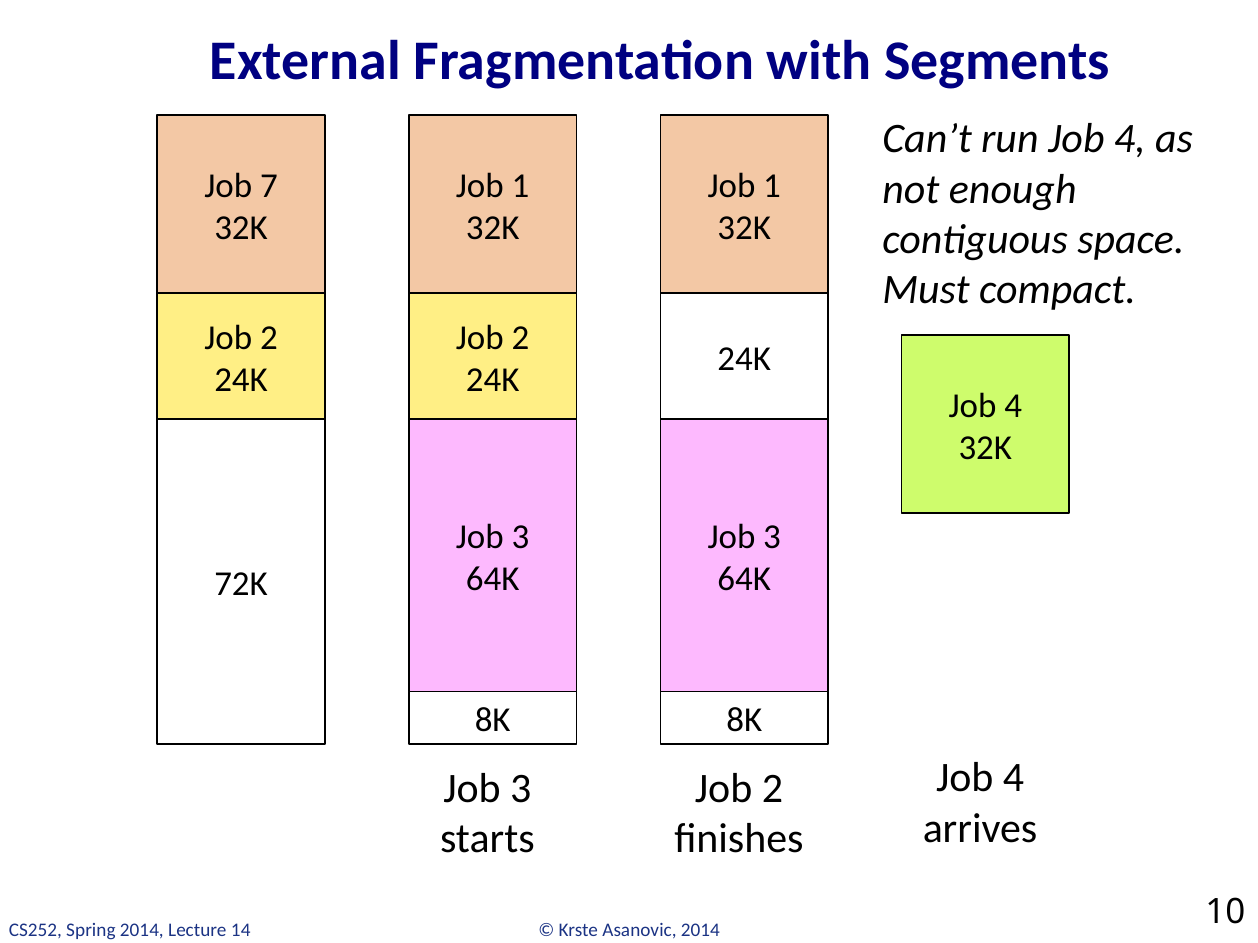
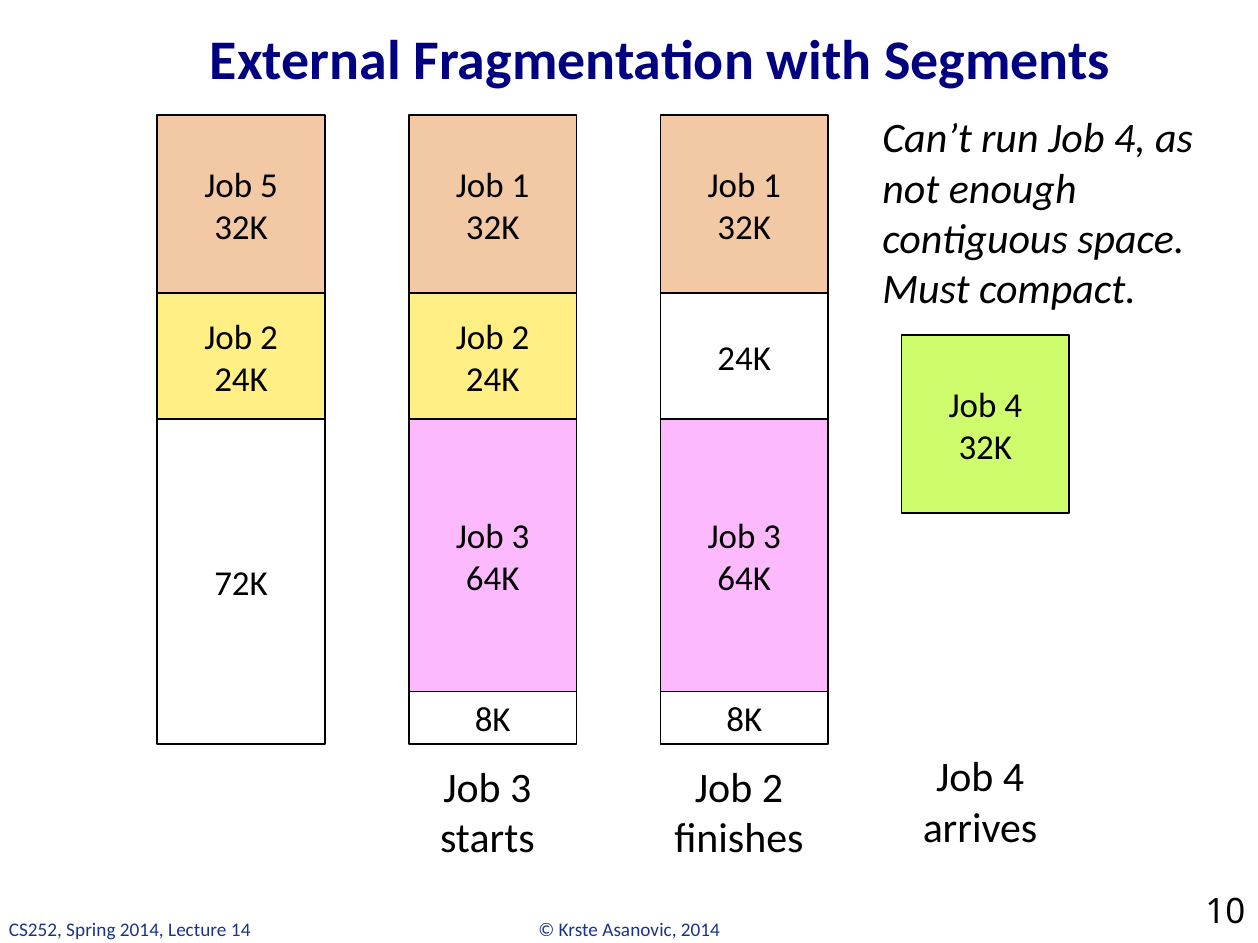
7: 7 -> 5
